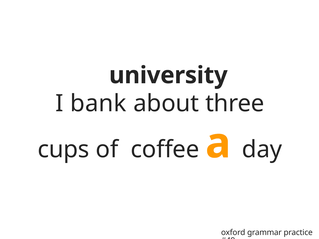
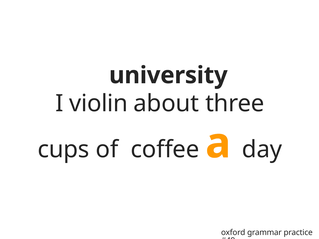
bank: bank -> violin
